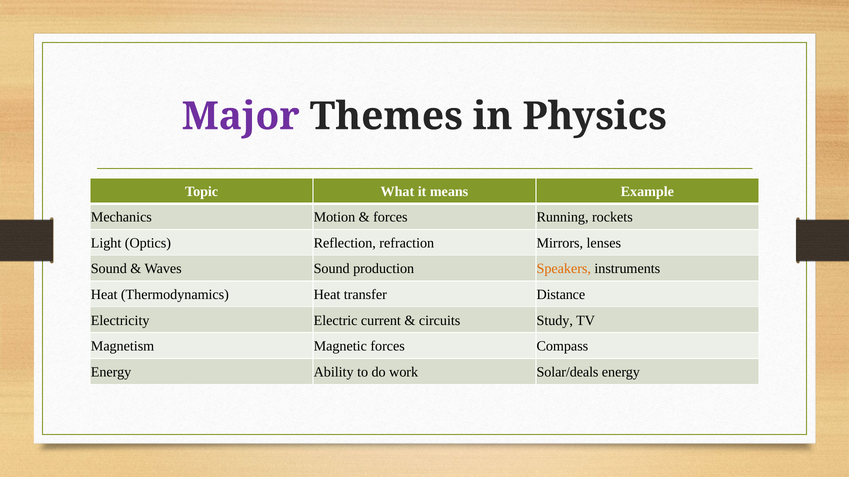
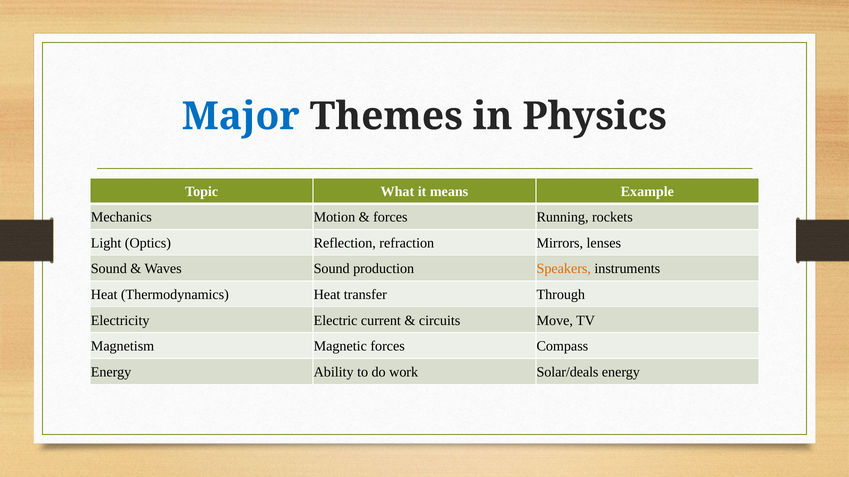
Major colour: purple -> blue
Distance: Distance -> Through
Study: Study -> Move
